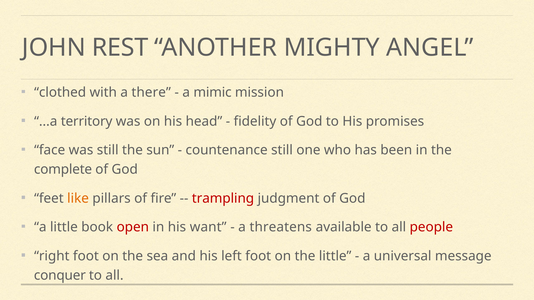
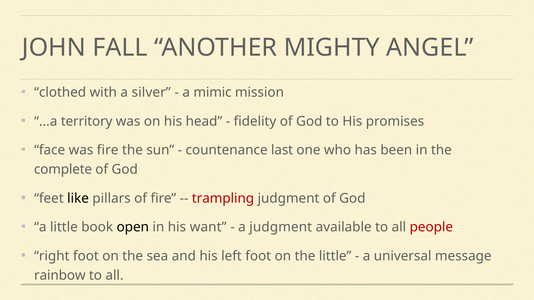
REST: REST -> FALL
there: there -> silver
was still: still -> fire
countenance still: still -> last
like colour: orange -> black
open colour: red -> black
a threatens: threatens -> judgment
conquer: conquer -> rainbow
